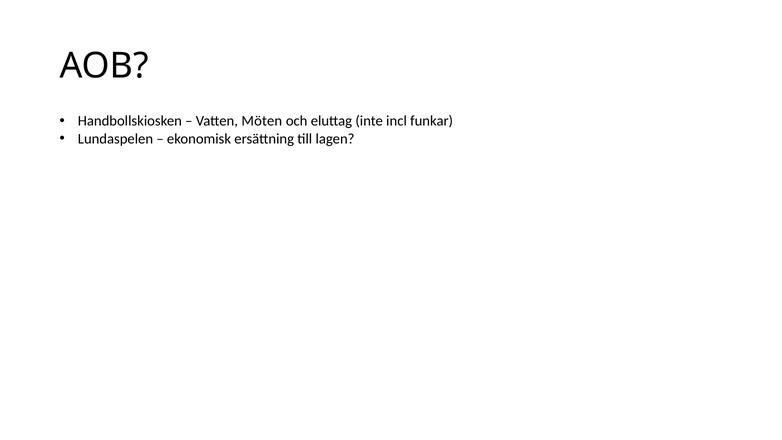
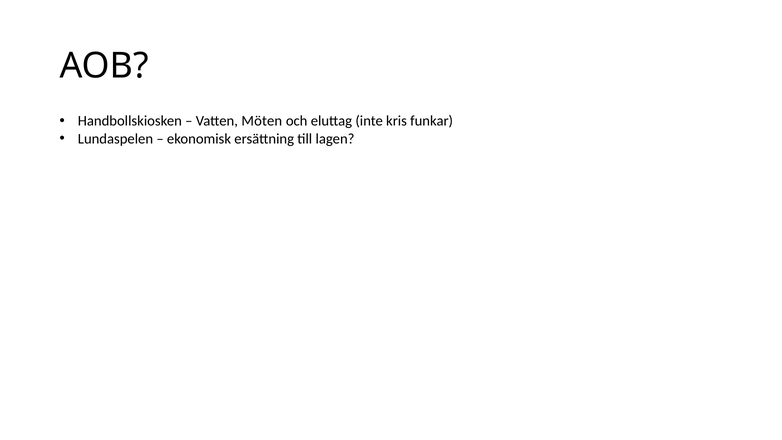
incl: incl -> kris
